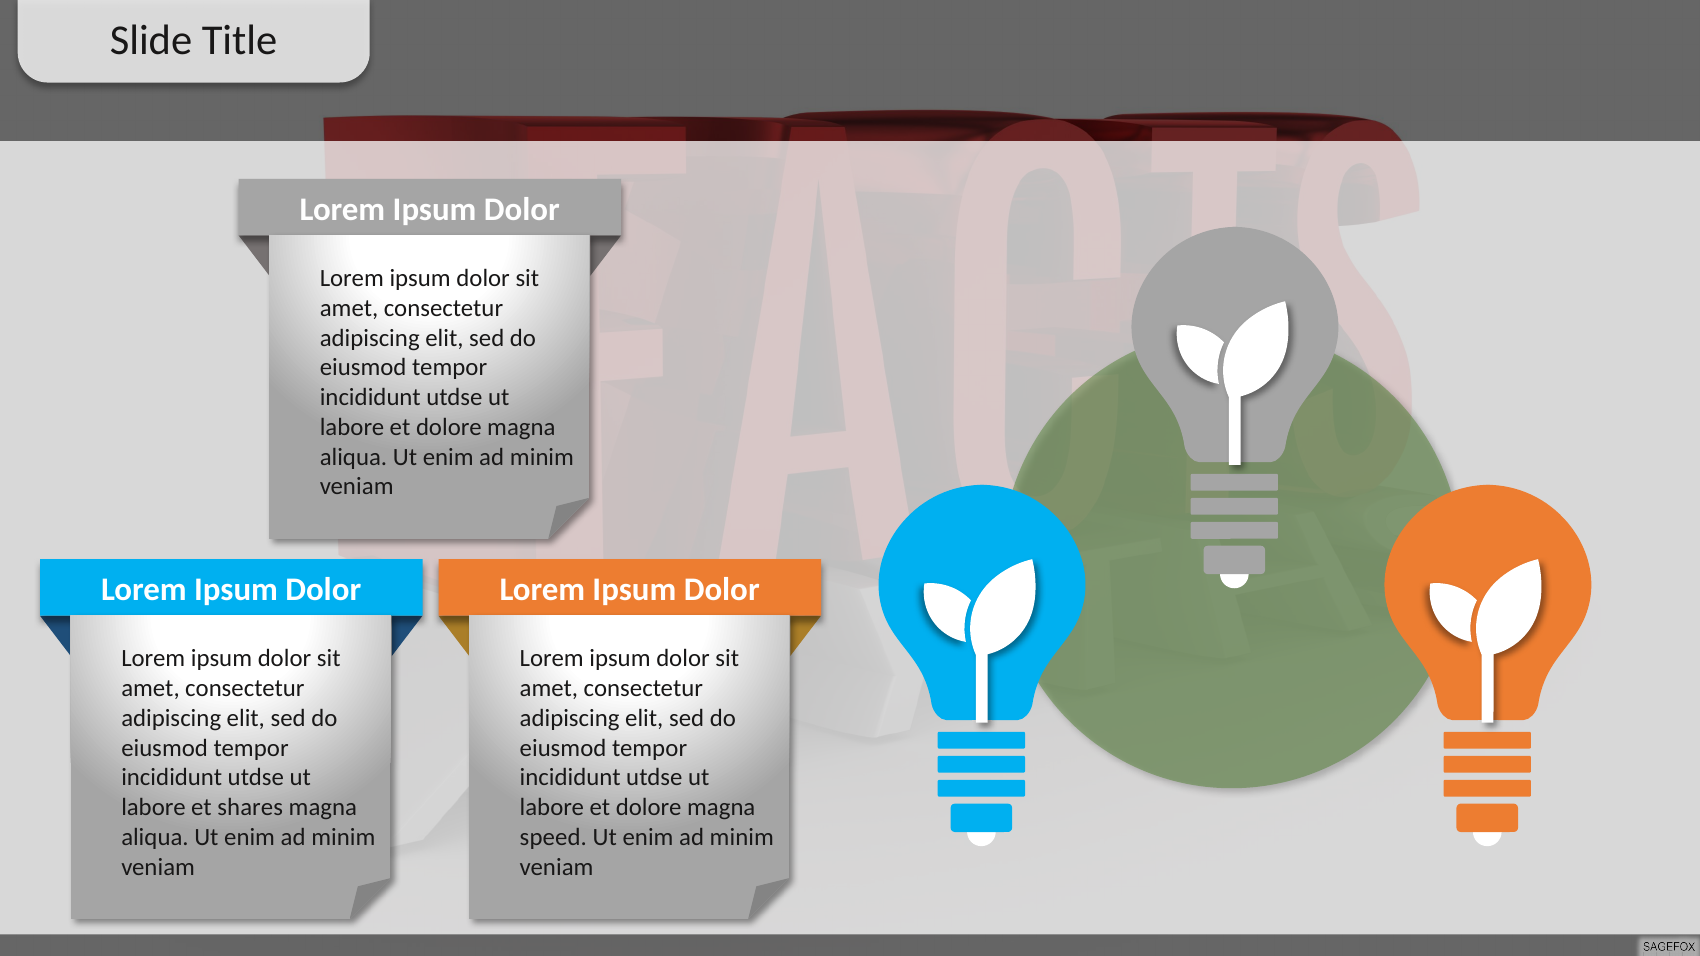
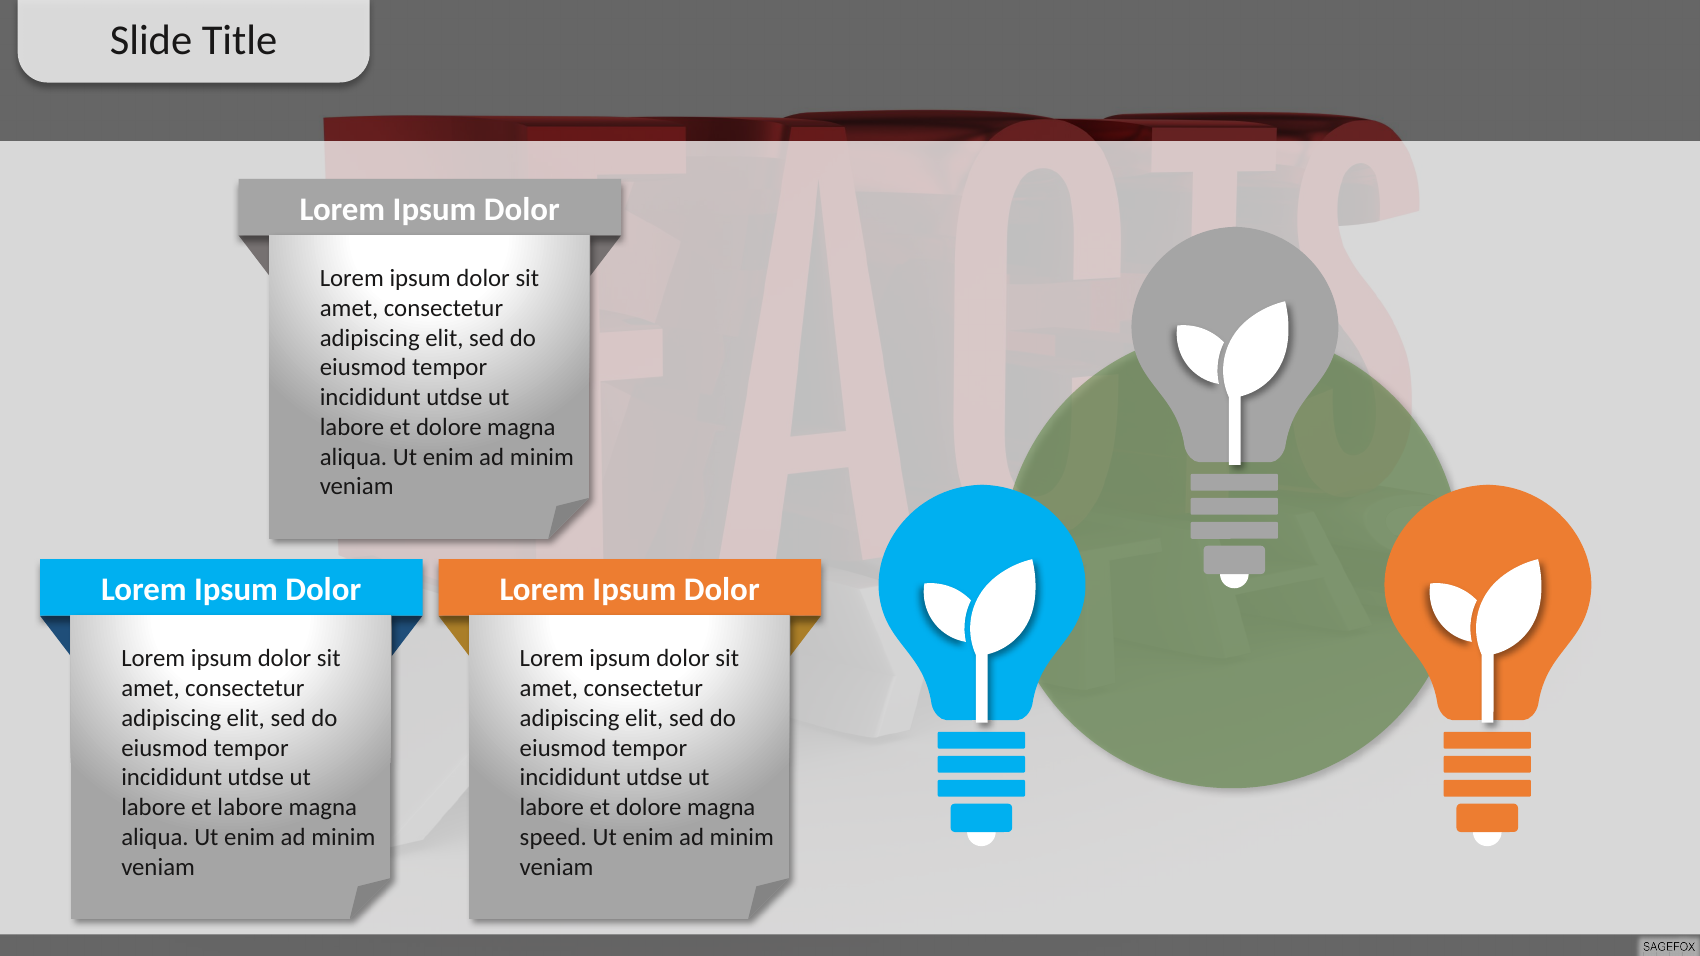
et shares: shares -> labore
